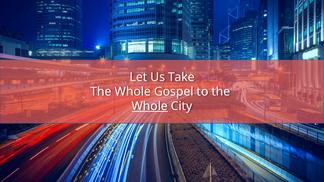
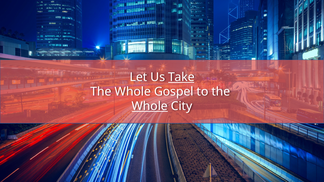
Take underline: none -> present
